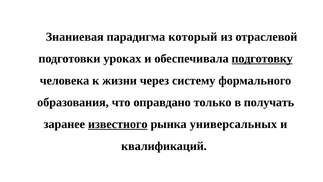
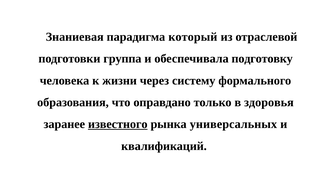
уроках: уроках -> группа
подготовку underline: present -> none
получать: получать -> здоровья
